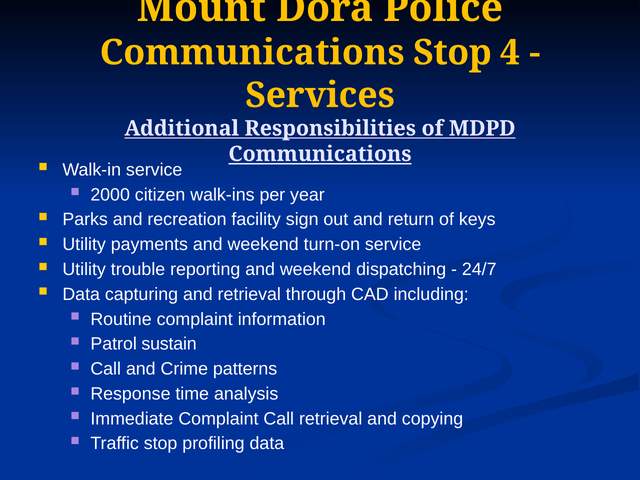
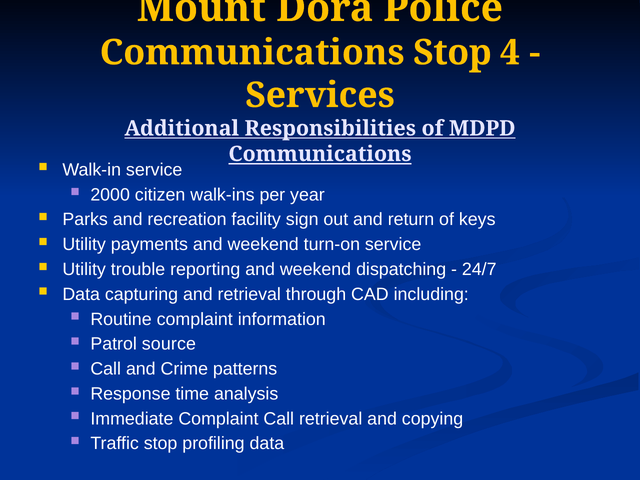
sustain: sustain -> source
